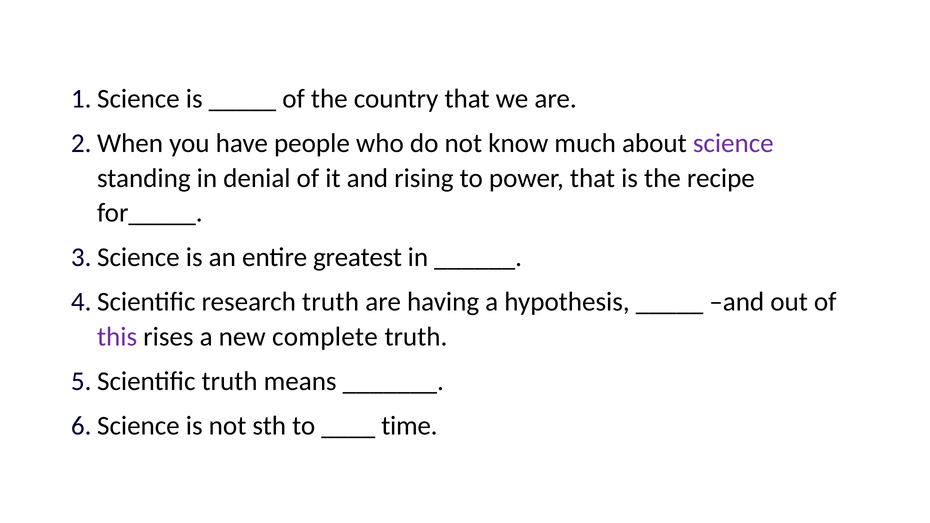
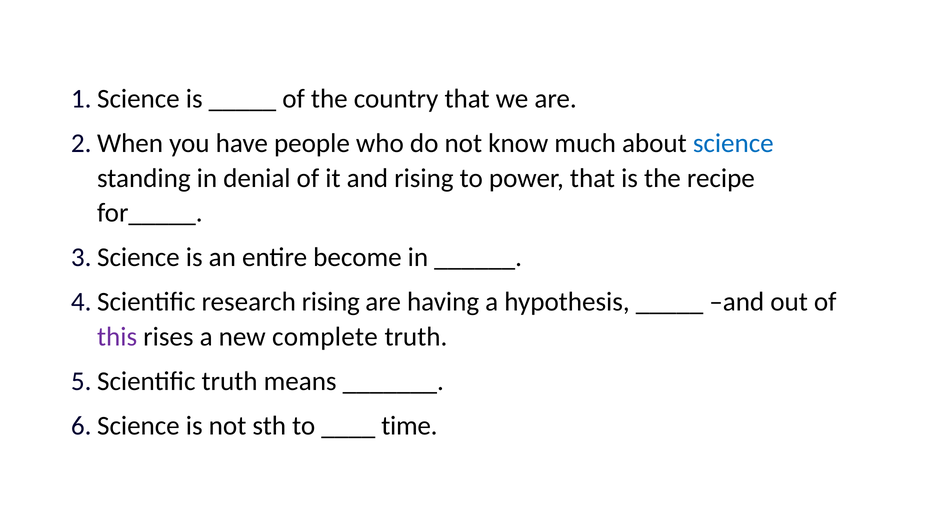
science colour: purple -> blue
greatest: greatest -> become
research truth: truth -> rising
